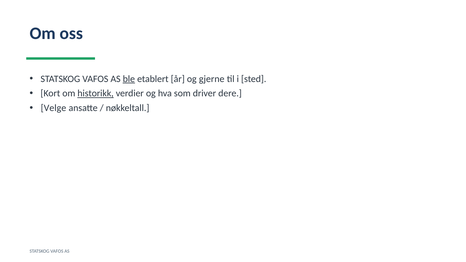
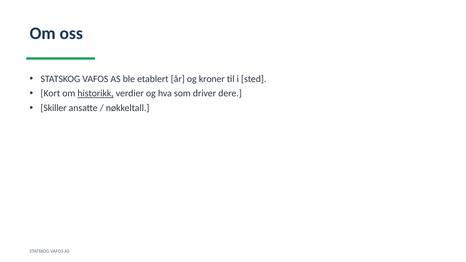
ble underline: present -> none
gjerne: gjerne -> kroner
Velge: Velge -> Skiller
